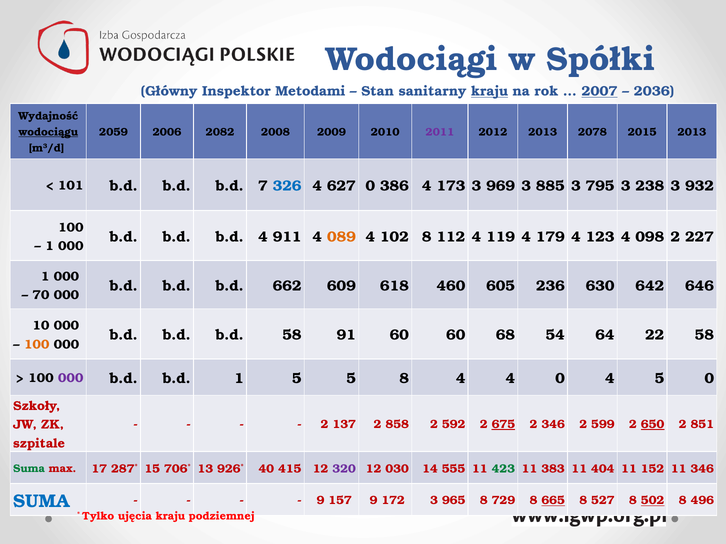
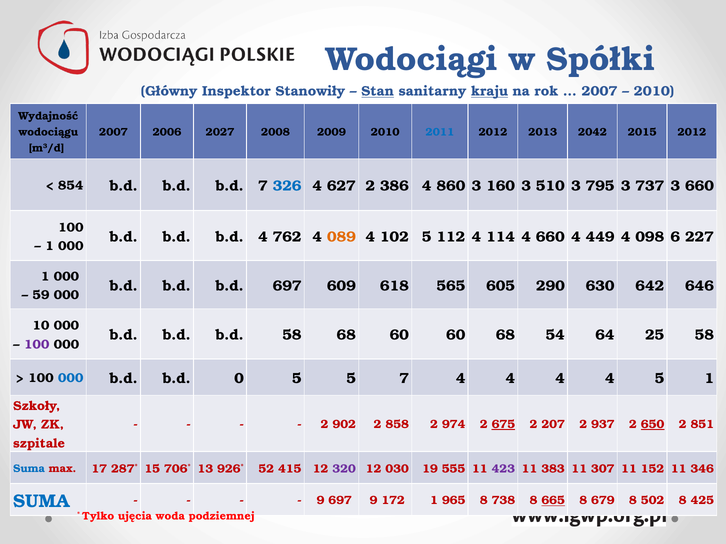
Metodami: Metodami -> Stanowiły
Stan underline: none -> present
2007 at (599, 91) underline: present -> none
2036 at (654, 91): 2036 -> 2010
wodociągu underline: present -> none
2059 at (113, 132): 2059 -> 2007
2082: 2082 -> 2027
2011 colour: purple -> blue
2078: 2078 -> 2042
2015 2013: 2013 -> 2012
101: 101 -> 854
627 0: 0 -> 2
173: 173 -> 860
969: 969 -> 160
885: 885 -> 510
238: 238 -> 737
3 932: 932 -> 660
911: 911 -> 762
102 8: 8 -> 5
119: 119 -> 114
4 179: 179 -> 660
123: 123 -> 449
098 2: 2 -> 6
b.d 662: 662 -> 697
460: 460 -> 565
236: 236 -> 290
70: 70 -> 59
58 91: 91 -> 68
22: 22 -> 25
100 at (37, 345) colour: orange -> purple
000 at (71, 379) colour: purple -> blue
b.d 1: 1 -> 0
5 8: 8 -> 7
0 at (560, 379): 0 -> 4
5 0: 0 -> 1
137: 137 -> 902
592: 592 -> 974
2 346: 346 -> 207
599: 599 -> 937
Suma at (29, 469) colour: green -> blue
40: 40 -> 52
14: 14 -> 19
423 colour: green -> purple
404: 404 -> 307
9 157: 157 -> 697
172 3: 3 -> 1
729: 729 -> 738
527: 527 -> 679
502 underline: present -> none
496: 496 -> 425
ujęcia kraju: kraju -> woda
